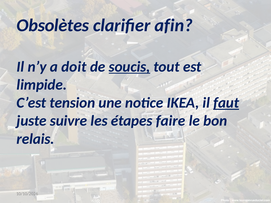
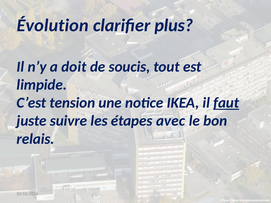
Obsolètes: Obsolètes -> Évolution
afin: afin -> plus
soucis underline: present -> none
faire: faire -> avec
